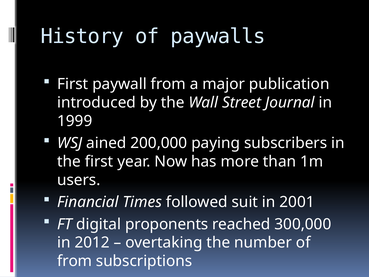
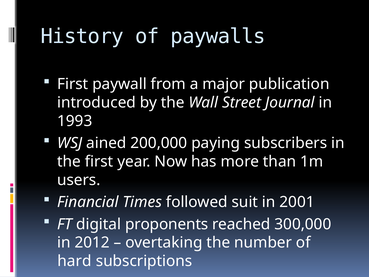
1999: 1999 -> 1993
from at (75, 261): from -> hard
